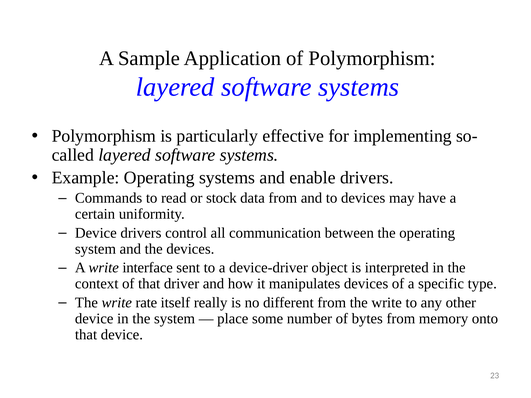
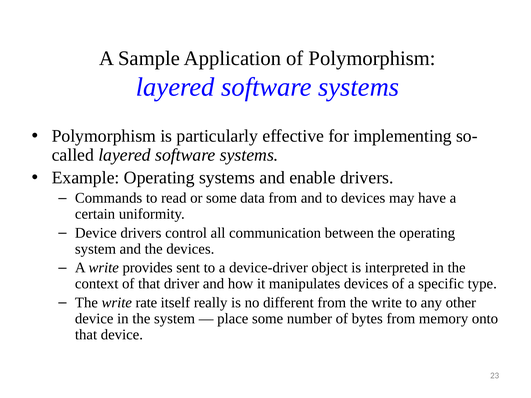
or stock: stock -> some
interface: interface -> provides
